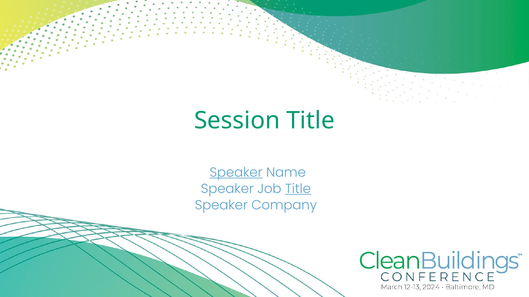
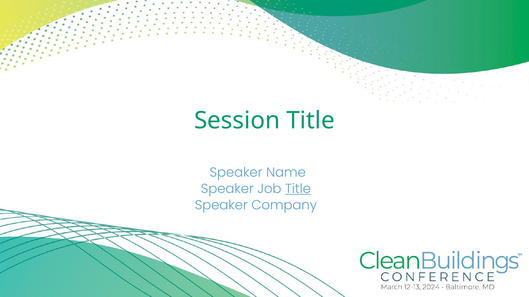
Speaker at (236, 173) underline: present -> none
